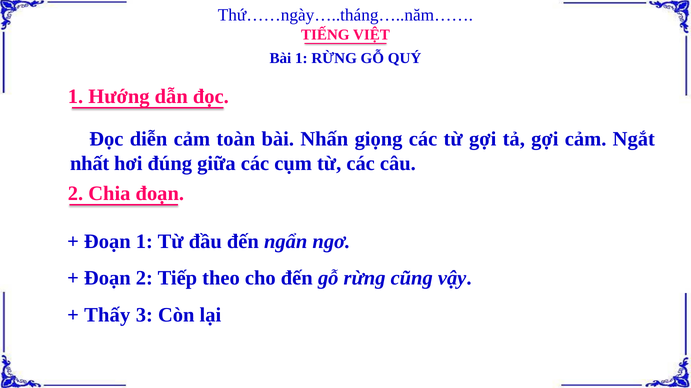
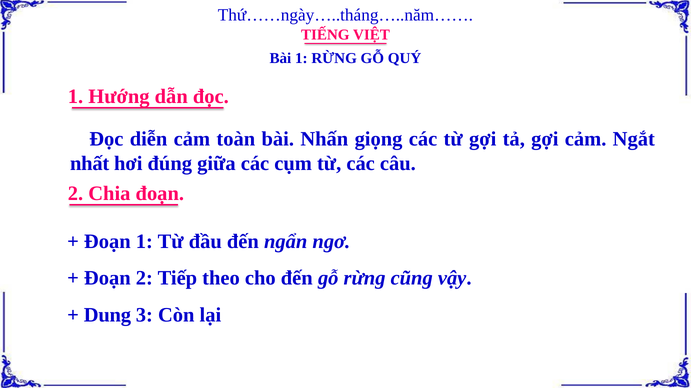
Thấy: Thấy -> Dung
